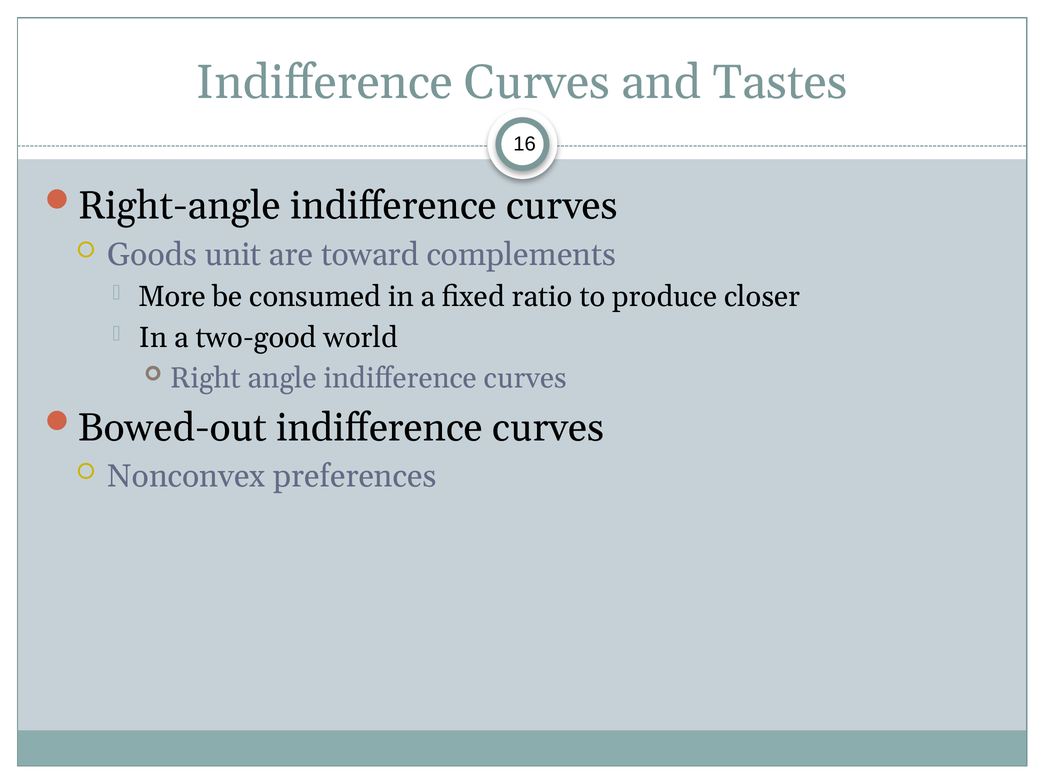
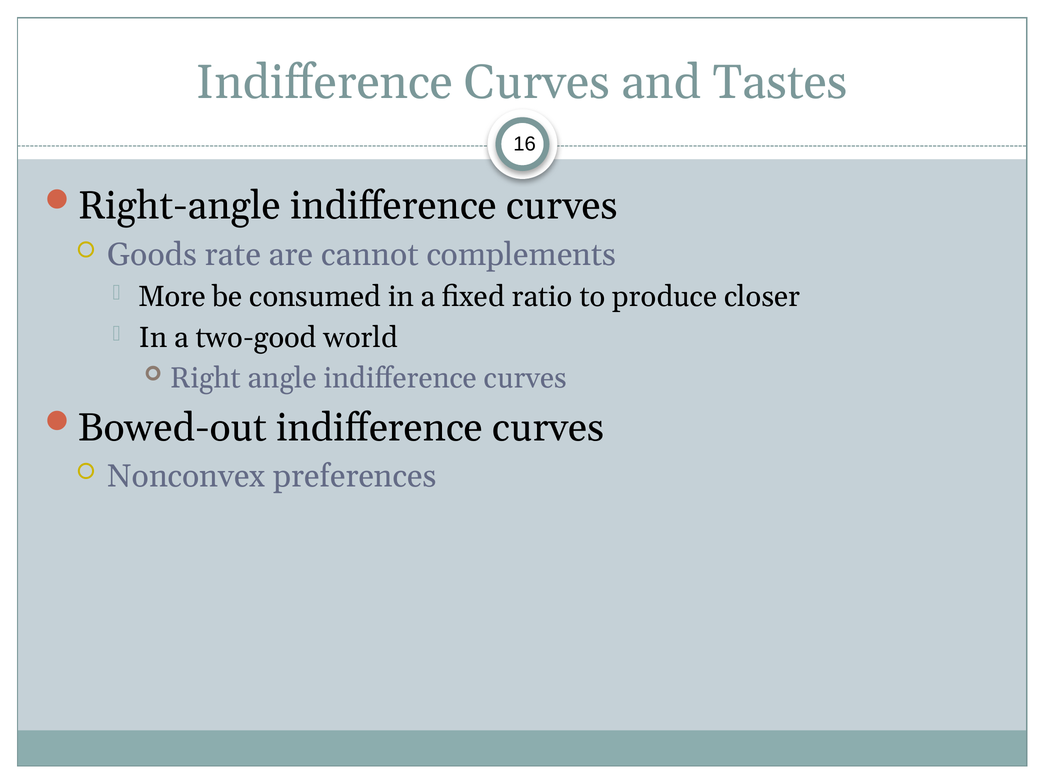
unit: unit -> rate
toward: toward -> cannot
